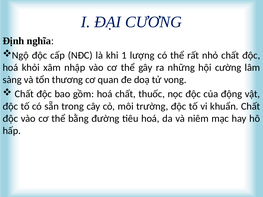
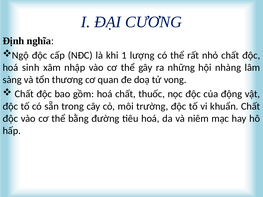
khỏi: khỏi -> sinh
cường: cường -> nhàng
